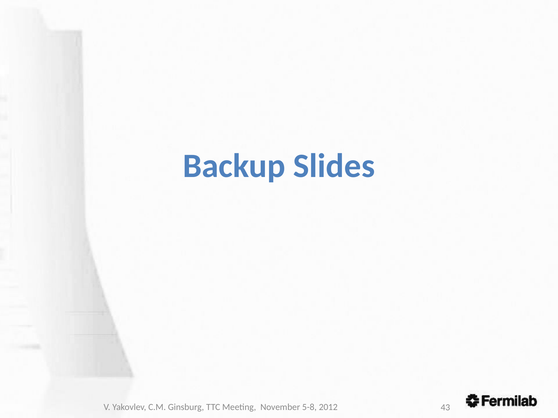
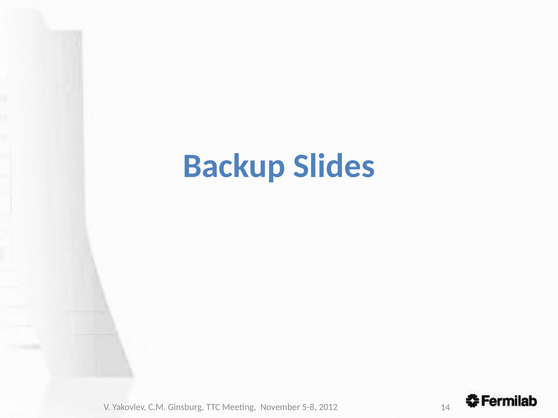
43: 43 -> 14
